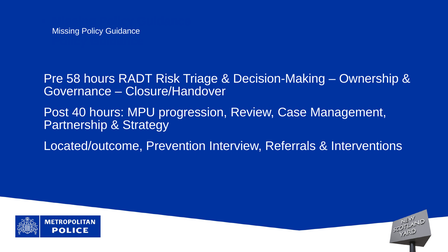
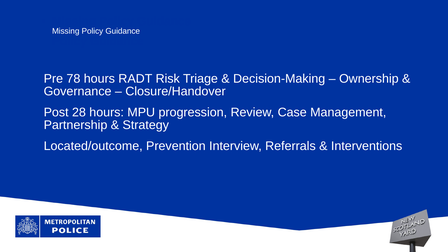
58: 58 -> 78
40: 40 -> 28
